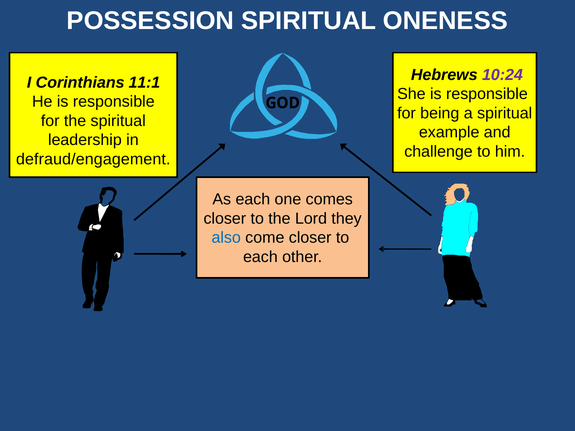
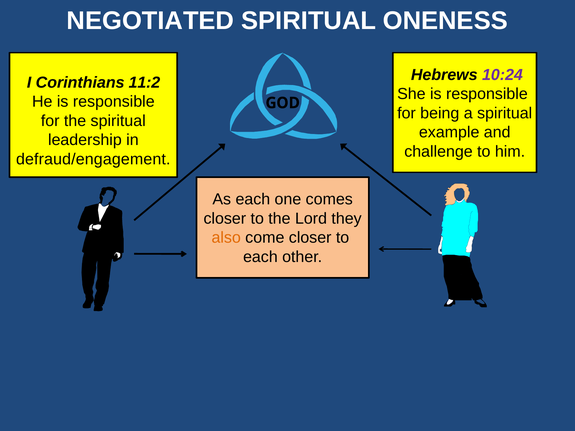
POSSESSION: POSSESSION -> NEGOTIATED
11:1: 11:1 -> 11:2
also colour: blue -> orange
